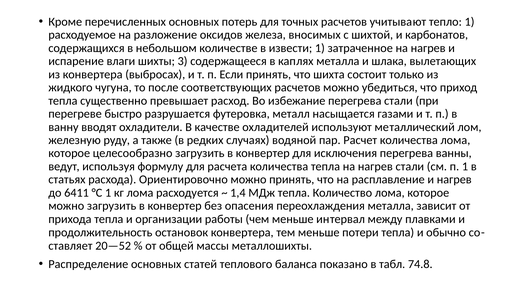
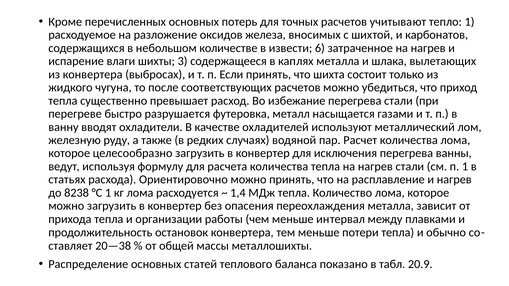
извести 1: 1 -> 6
6411: 6411 -> 8238
20—52: 20—52 -> 20—38
74.8: 74.8 -> 20.9
